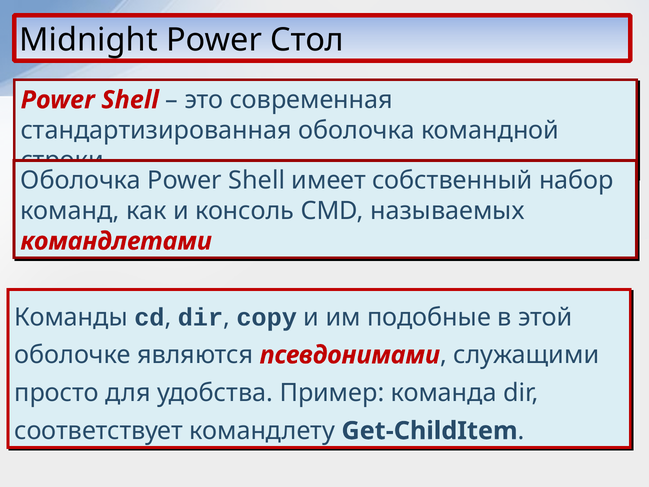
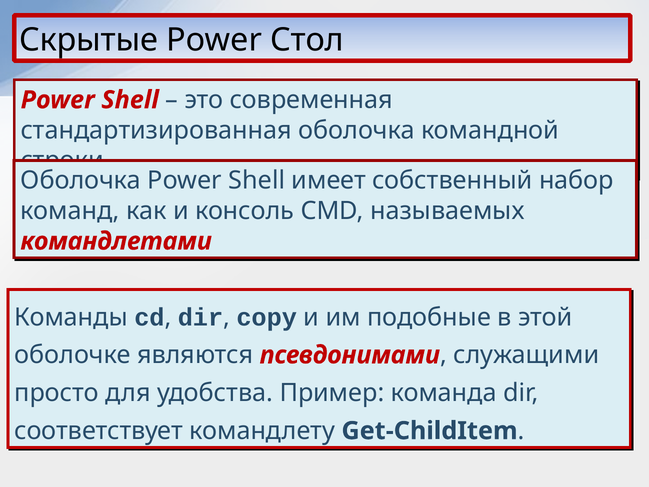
Midnight: Midnight -> Скрытые
